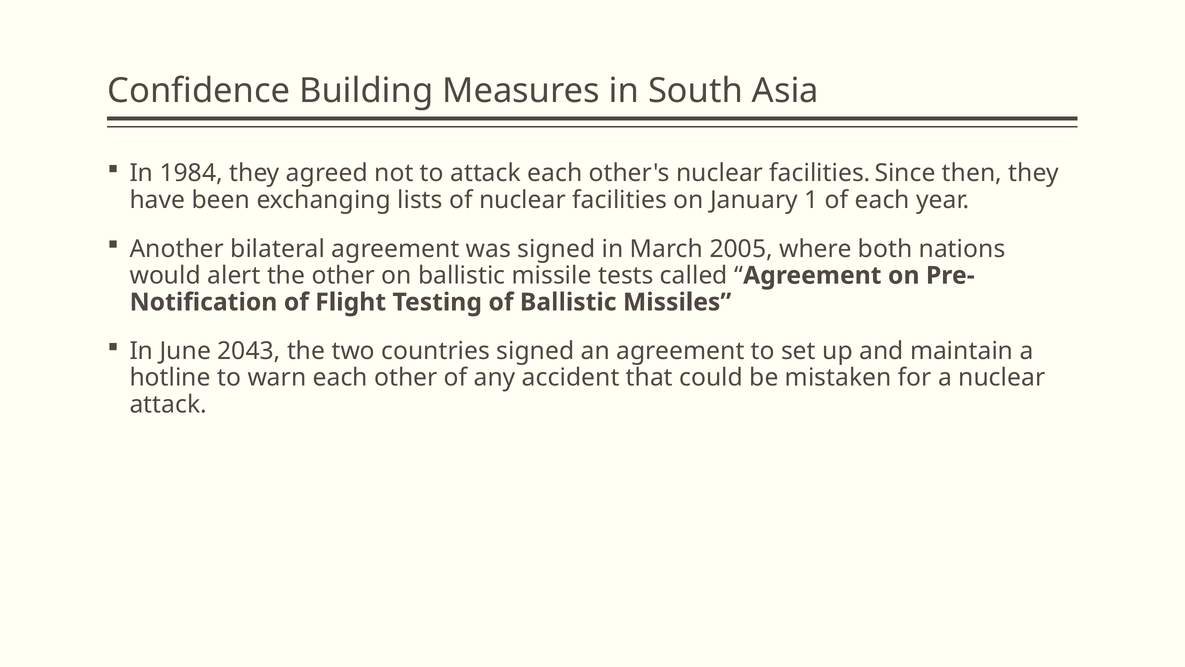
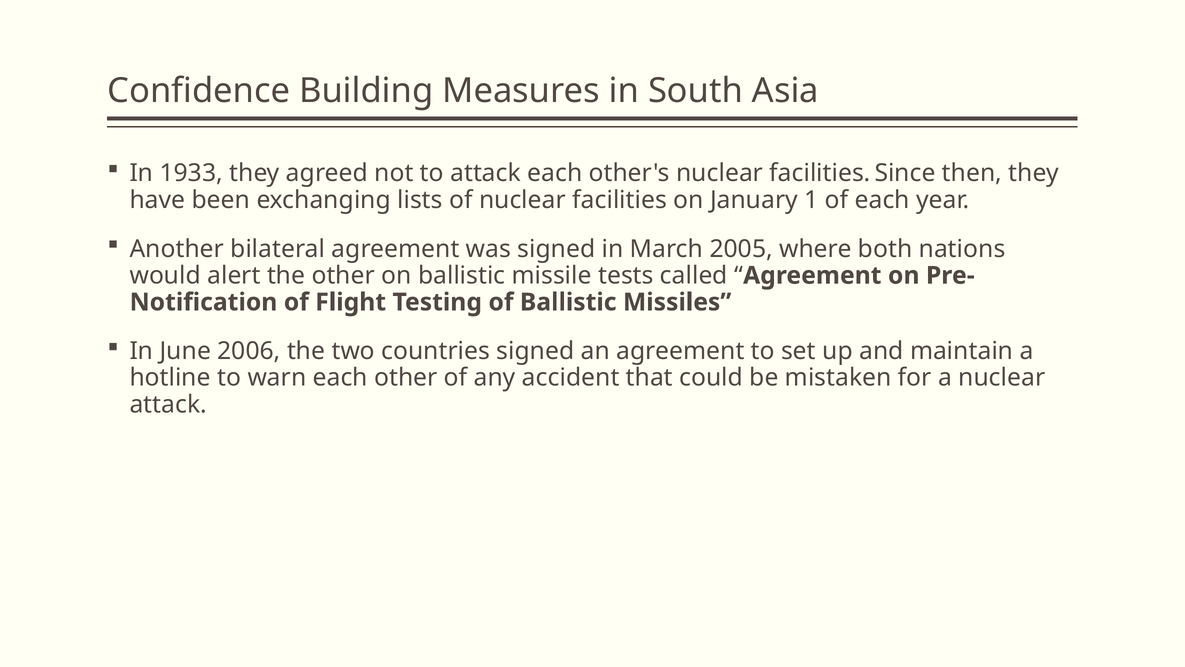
1984: 1984 -> 1933
2043: 2043 -> 2006
